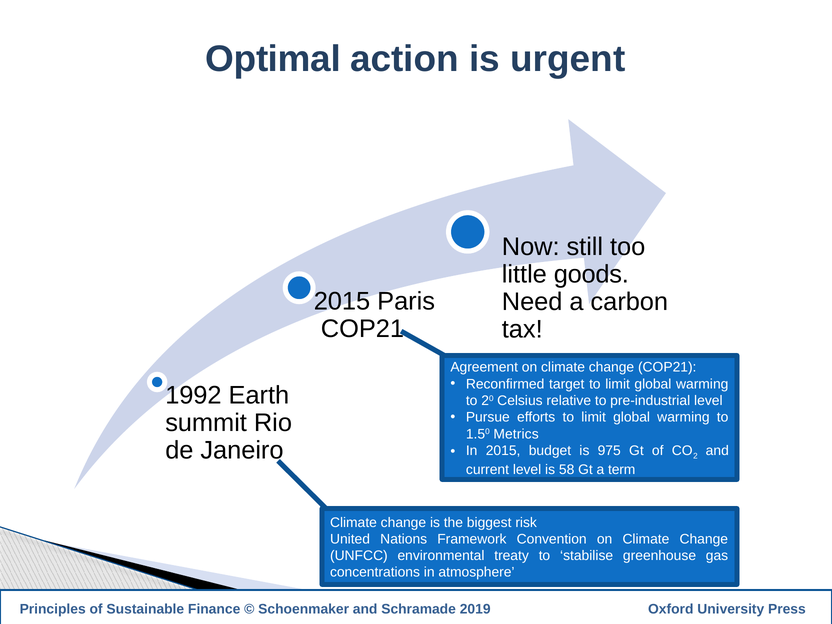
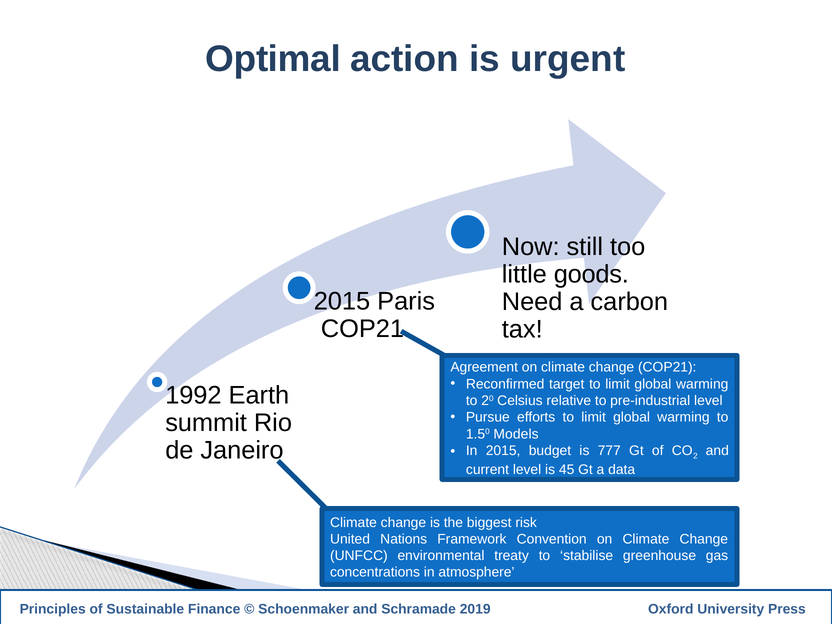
Metrics: Metrics -> Models
975: 975 -> 777
58: 58 -> 45
term: term -> data
